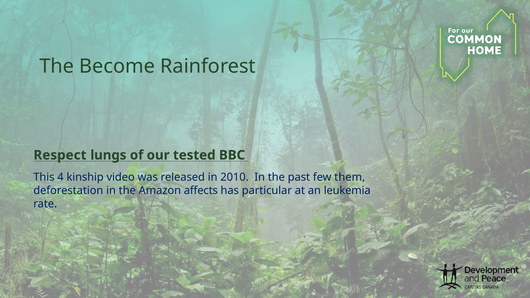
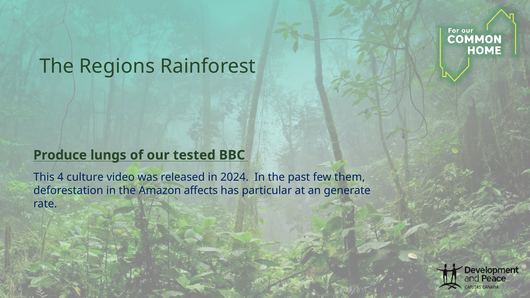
Become: Become -> Regions
Respect: Respect -> Produce
kinship: kinship -> culture
2010: 2010 -> 2024
leukemia: leukemia -> generate
